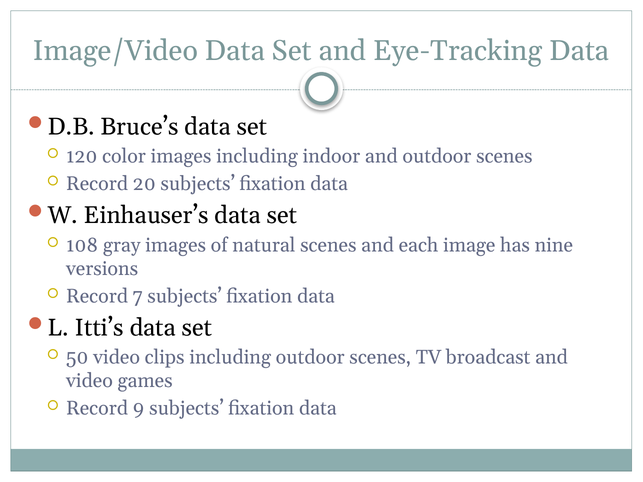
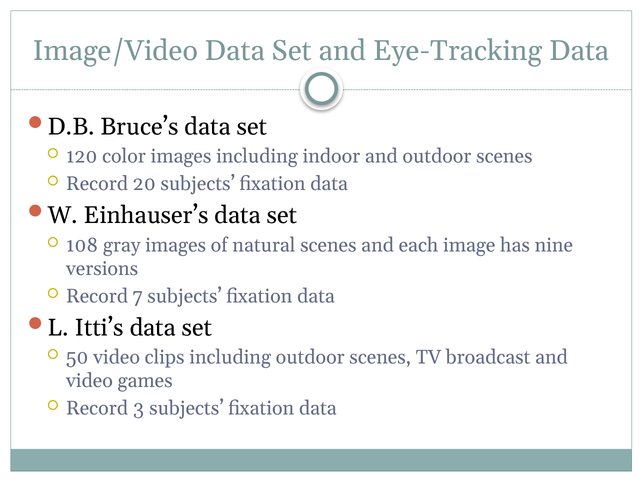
9: 9 -> 3
